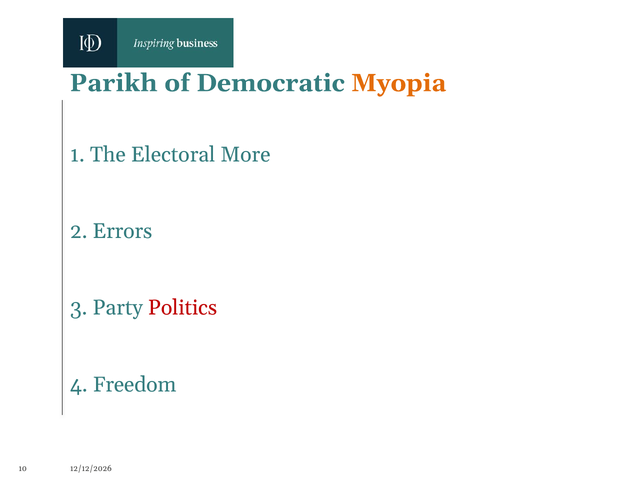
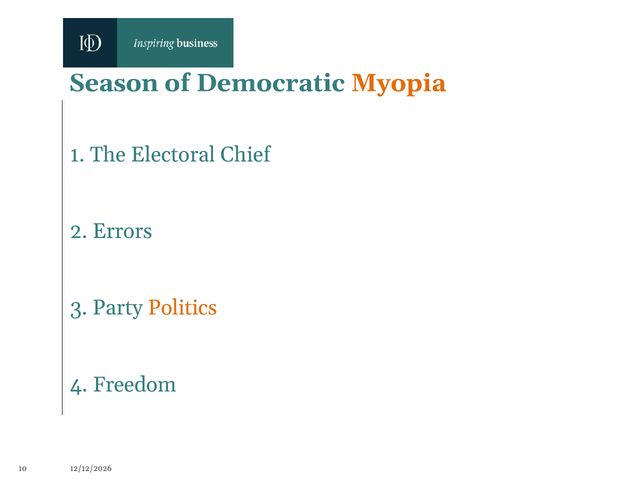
Parikh: Parikh -> Season
More: More -> Chief
Politics colour: red -> orange
